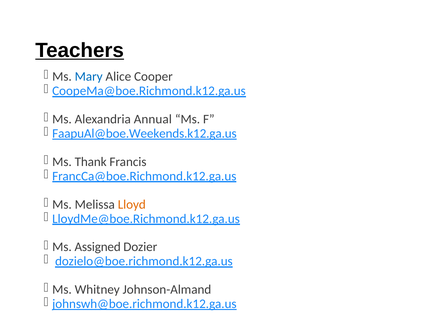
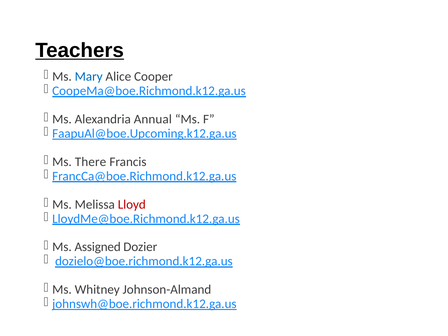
FaapuAl@boe.Weekends.k12.ga.us: FaapuAl@boe.Weekends.k12.ga.us -> FaapuAl@boe.Upcoming.k12.ga.us
Thank: Thank -> There
Lloyd colour: orange -> red
